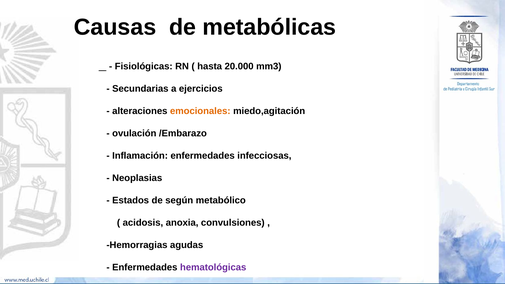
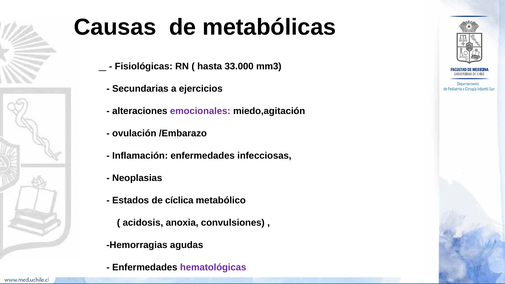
20.000: 20.000 -> 33.000
emocionales colour: orange -> purple
según: según -> cíclica
